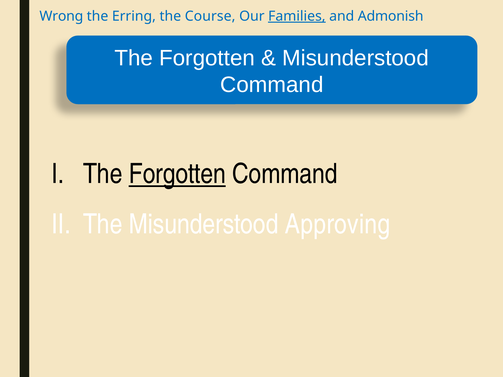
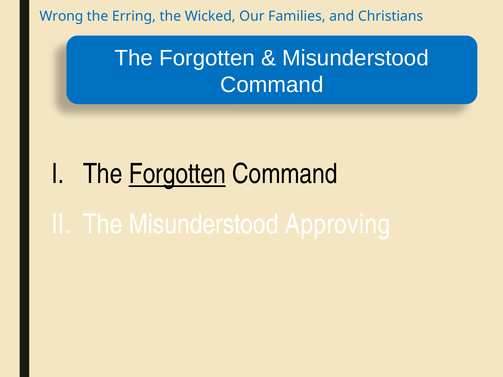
Course: Course -> Wicked
Families underline: present -> none
Admonish: Admonish -> Christians
